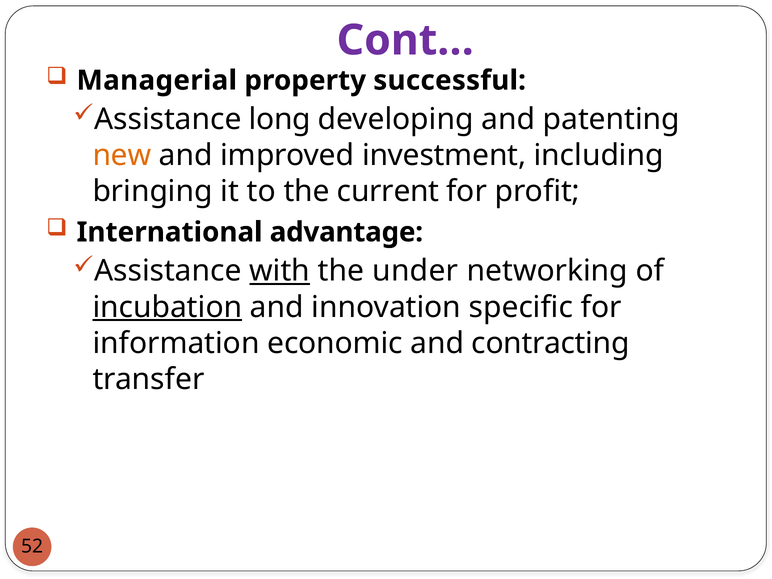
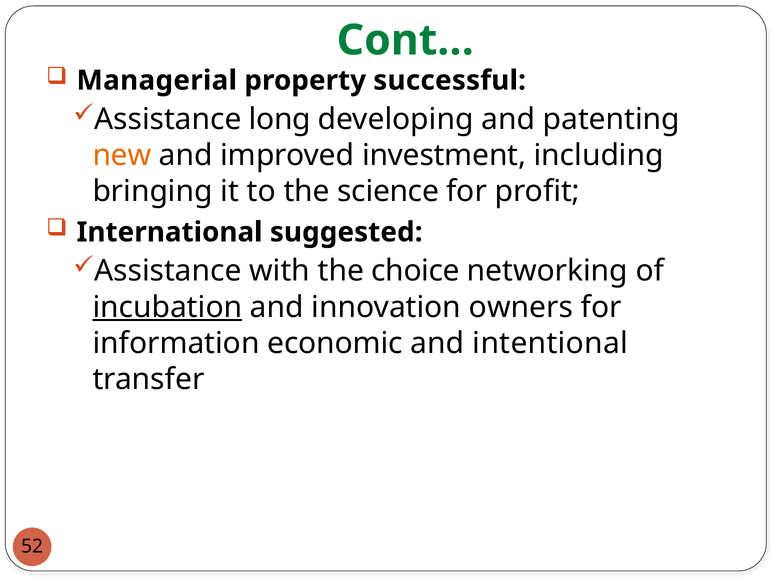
Cont… colour: purple -> green
current: current -> science
advantage: advantage -> suggested
with underline: present -> none
under: under -> choice
specific: specific -> owners
contracting: contracting -> intentional
